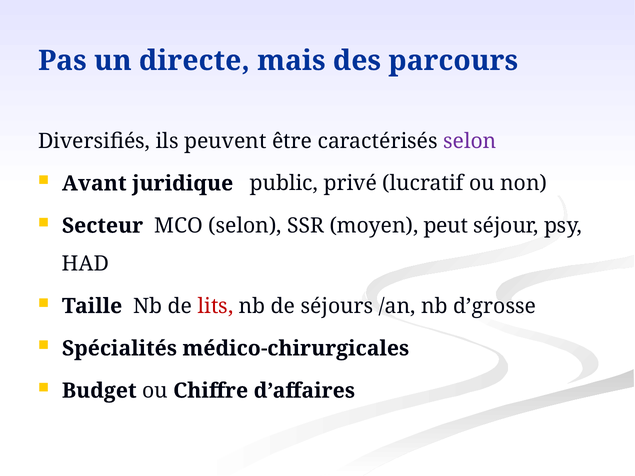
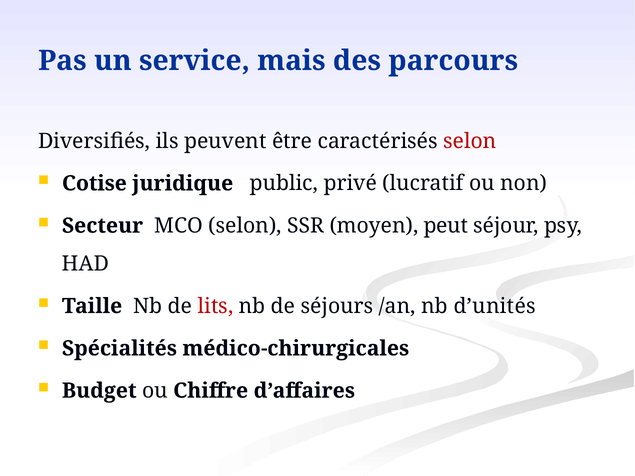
directe: directe -> service
selon at (470, 141) colour: purple -> red
Avant: Avant -> Cotise
d’grosse: d’grosse -> d’unités
